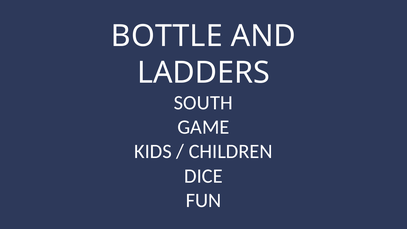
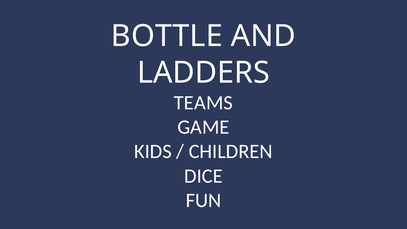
SOUTH: SOUTH -> TEAMS
